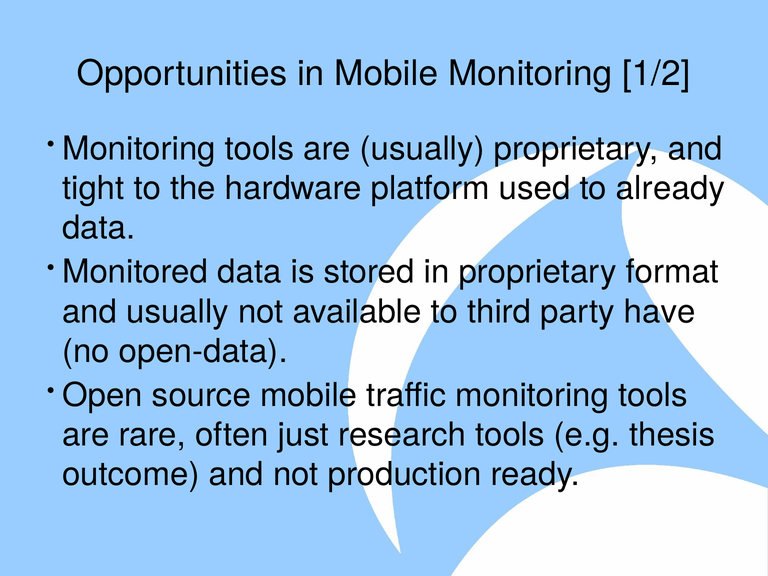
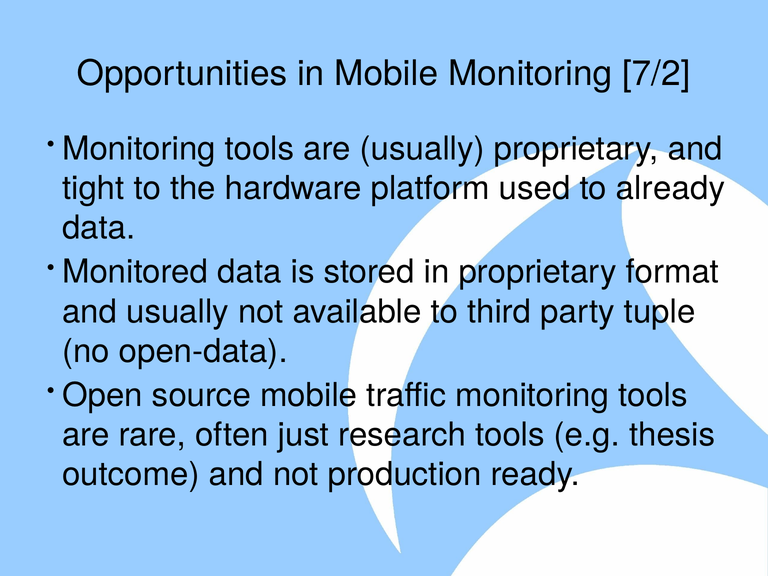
1/2: 1/2 -> 7/2
have: have -> tuple
